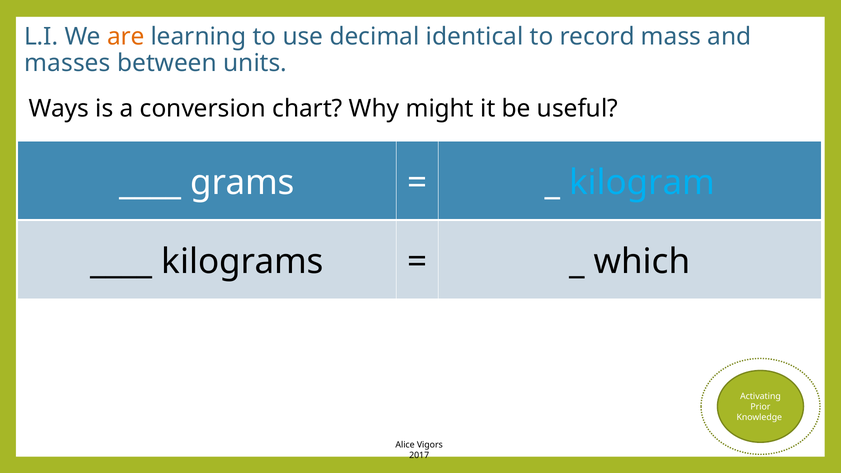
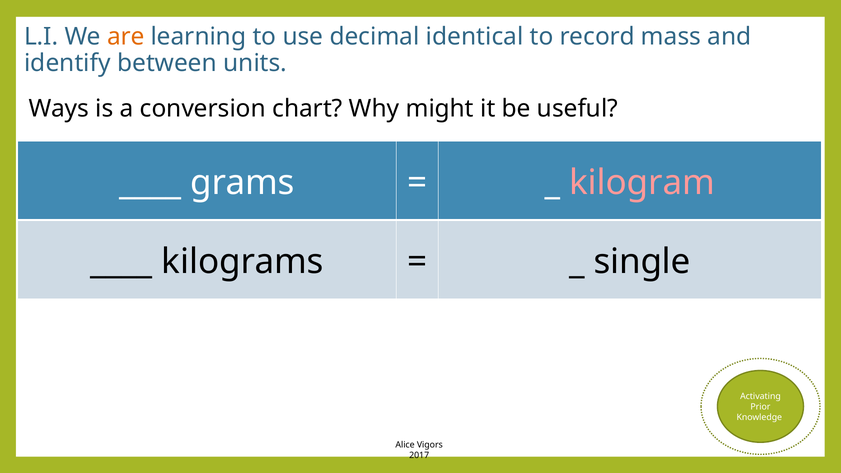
masses: masses -> identify
kilogram colour: light blue -> pink
which: which -> single
